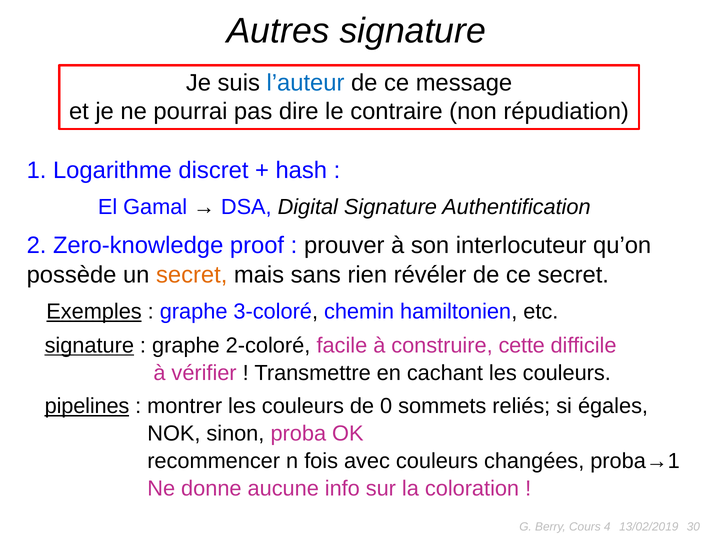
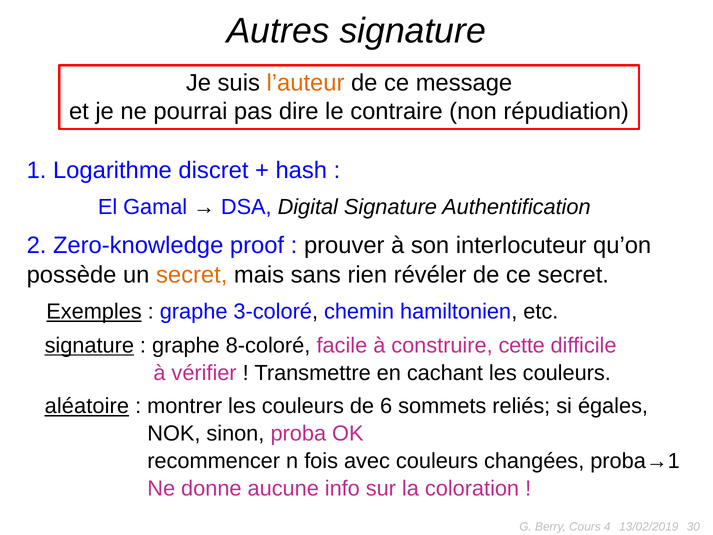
l’auteur colour: blue -> orange
2-coloré: 2-coloré -> 8-coloré
pipelines: pipelines -> aléatoire
0: 0 -> 6
